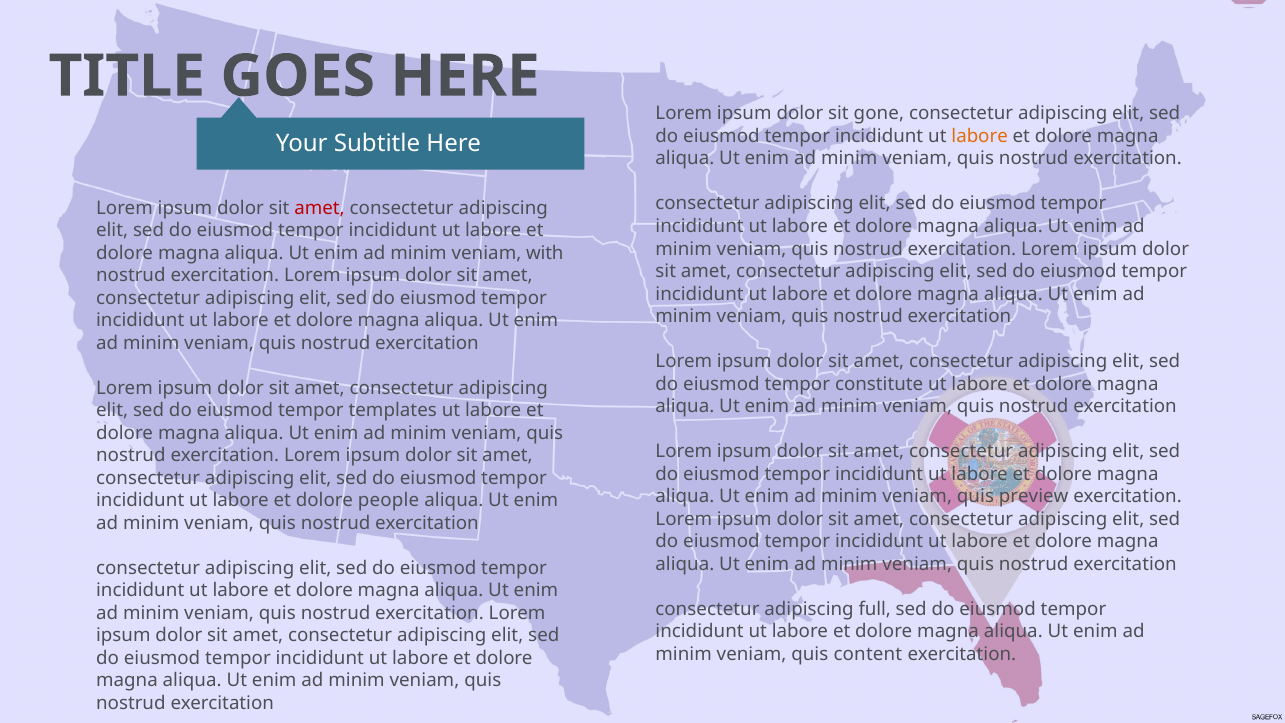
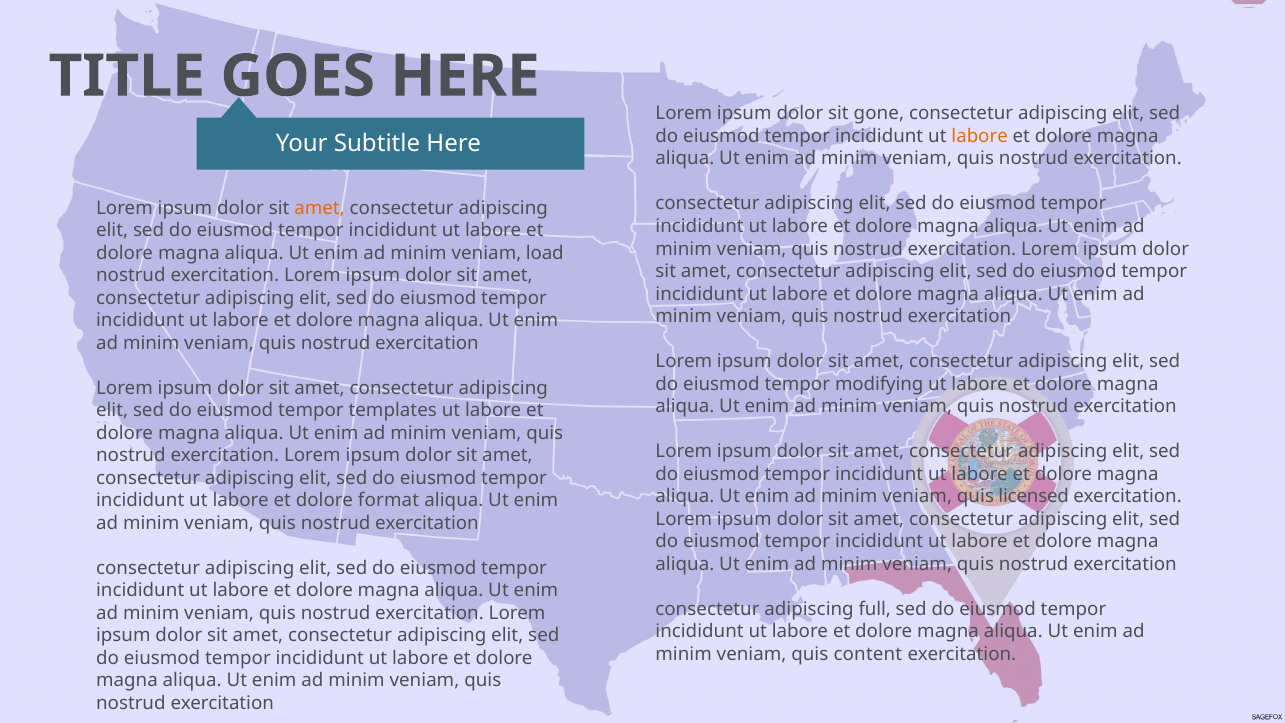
amet at (319, 208) colour: red -> orange
with: with -> load
constitute: constitute -> modifying
preview: preview -> licensed
people: people -> format
